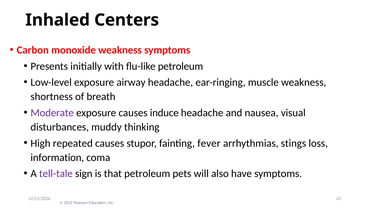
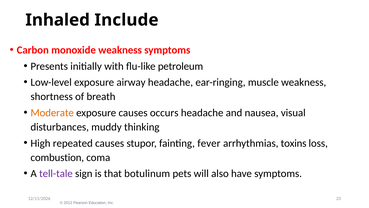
Centers: Centers -> Include
Moderate colour: purple -> orange
induce: induce -> occurs
stings: stings -> toxins
information: information -> combustion
that petroleum: petroleum -> botulinum
